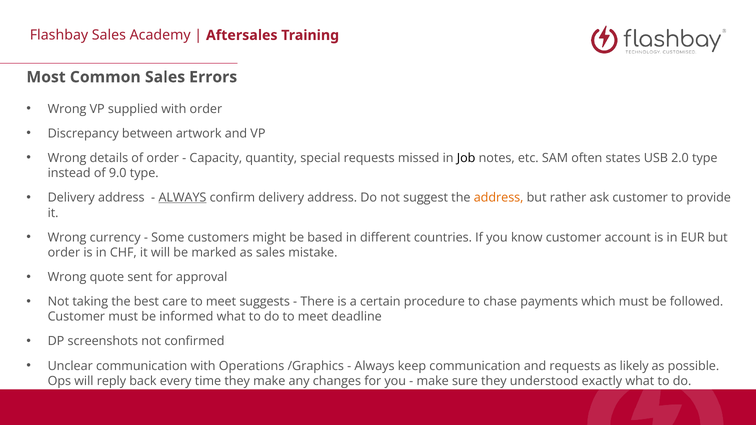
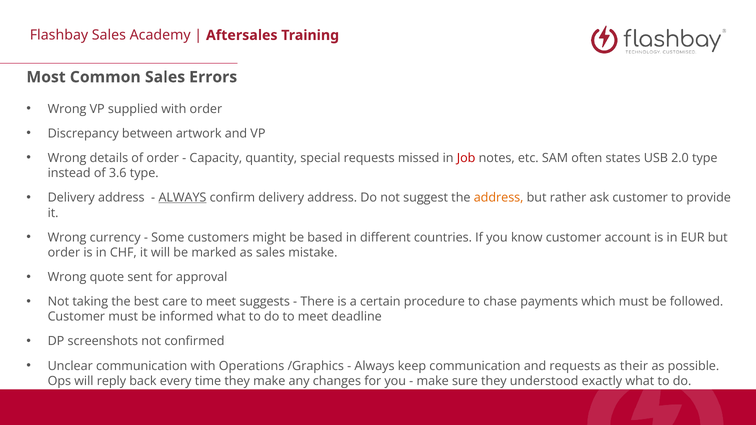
Job colour: black -> red
9.0: 9.0 -> 3.6
likely: likely -> their
